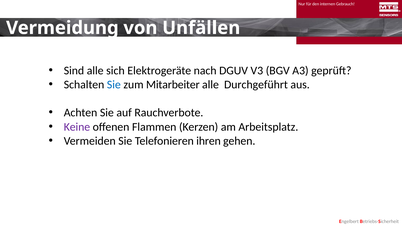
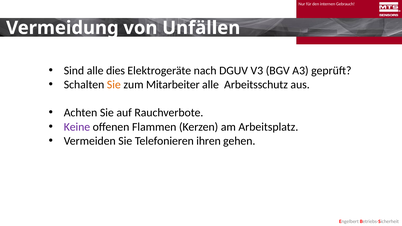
sich: sich -> dies
Sie at (114, 85) colour: blue -> orange
Durchgeführt: Durchgeführt -> Arbeitsschutz
